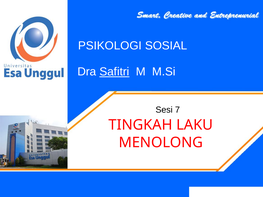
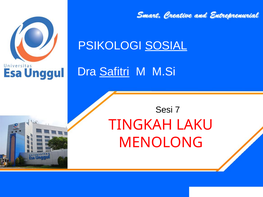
SOSIAL underline: none -> present
